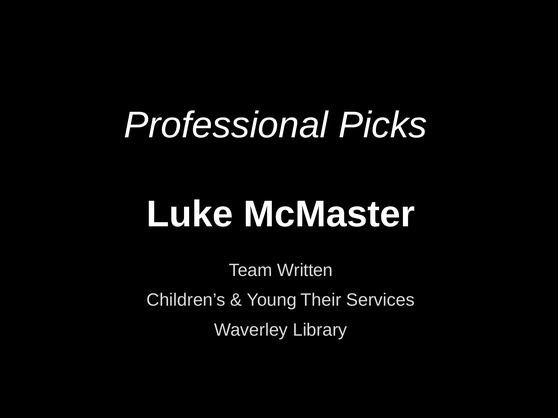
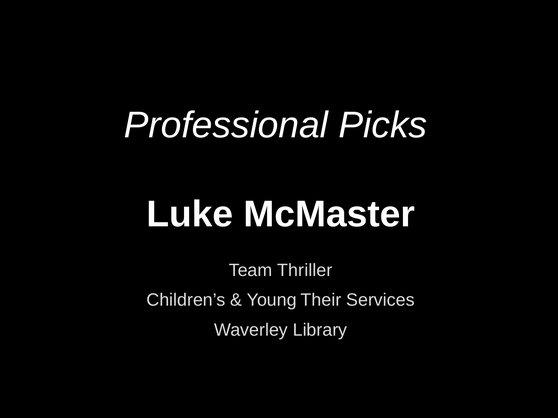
Written: Written -> Thriller
